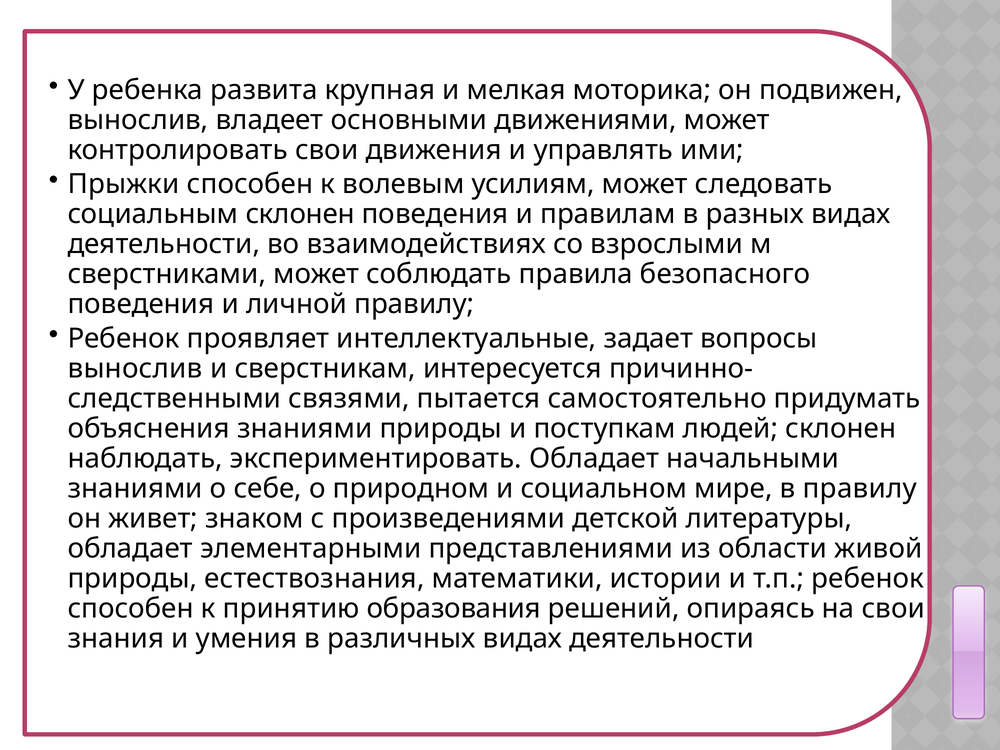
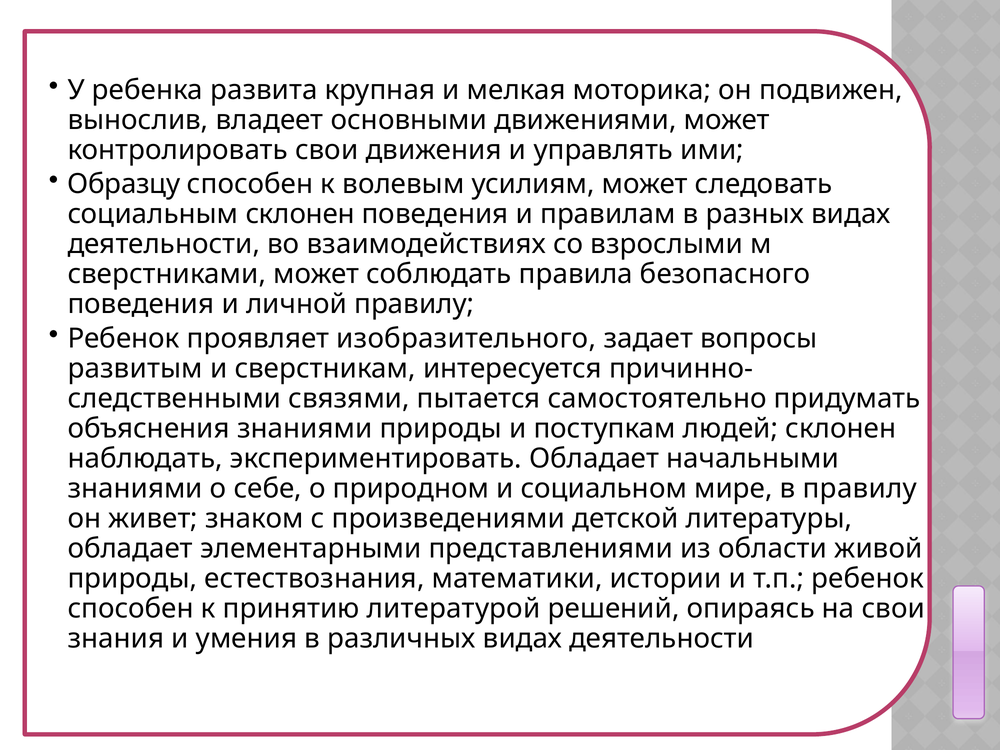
Прыжки: Прыжки -> Образцу
интеллектуальные: интеллектуальные -> изобразительного
вынослив at (135, 368): вынослив -> развитым
образования: образования -> литературой
